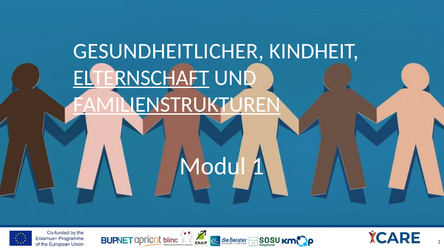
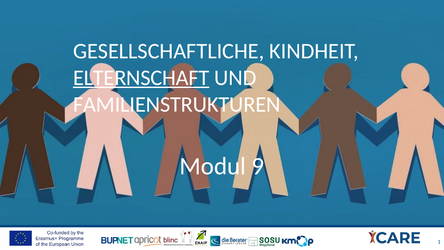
GESUNDHEITLICHER: GESUNDHEITLICHER -> GESELLSCHAFTLICHE
FAMILIENSTRUKTUREN underline: present -> none
Modul 1: 1 -> 9
